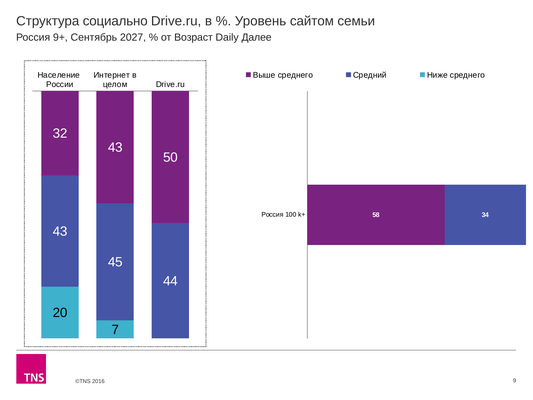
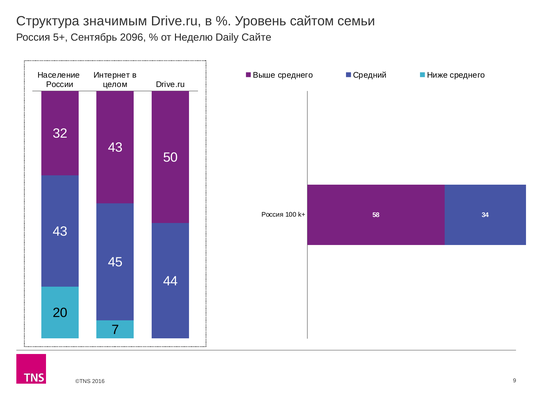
социально: социально -> значимым
9+: 9+ -> 5+
2027: 2027 -> 2096
Возраст: Возраст -> Неделю
Далее: Далее -> Сайте
